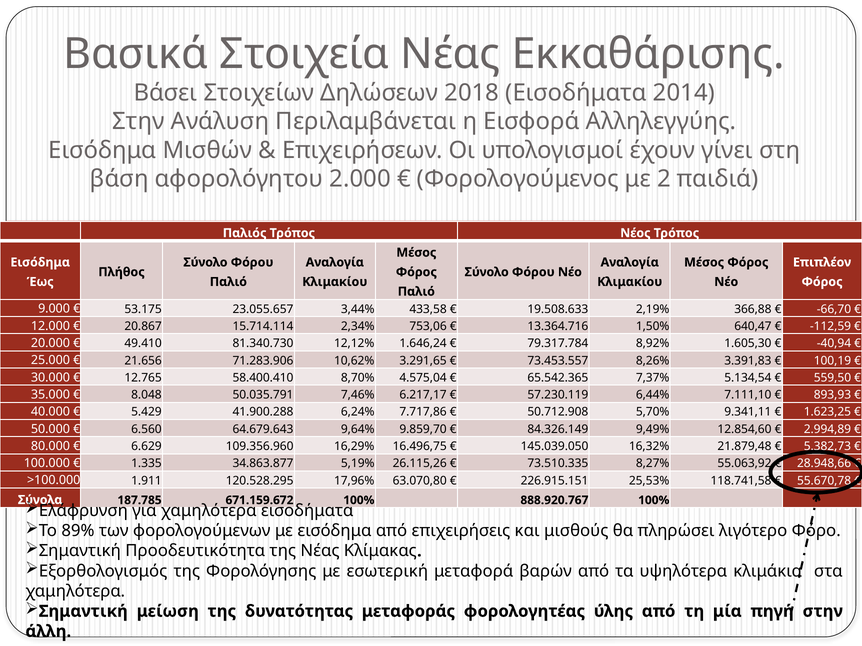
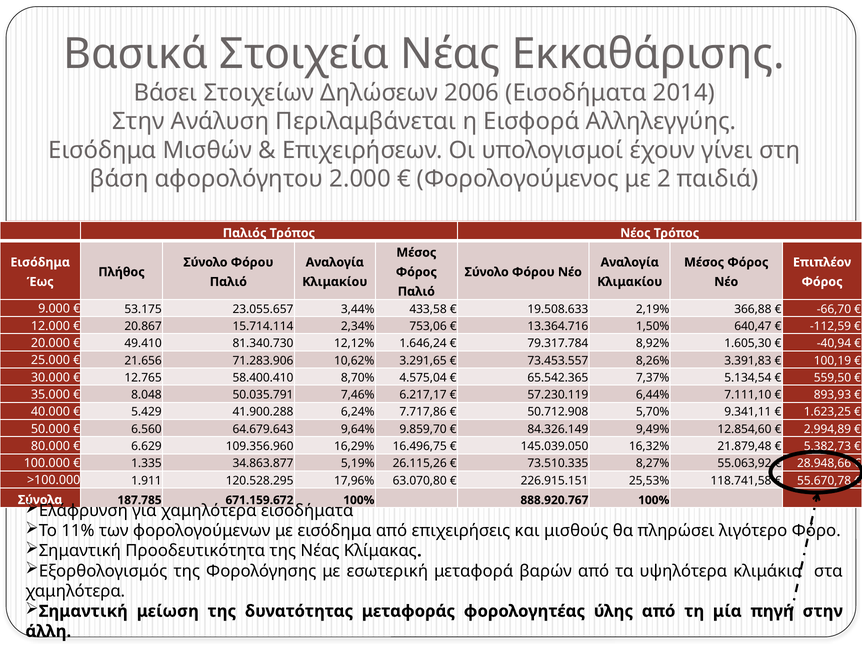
2018: 2018 -> 2006
89%: 89% -> 11%
